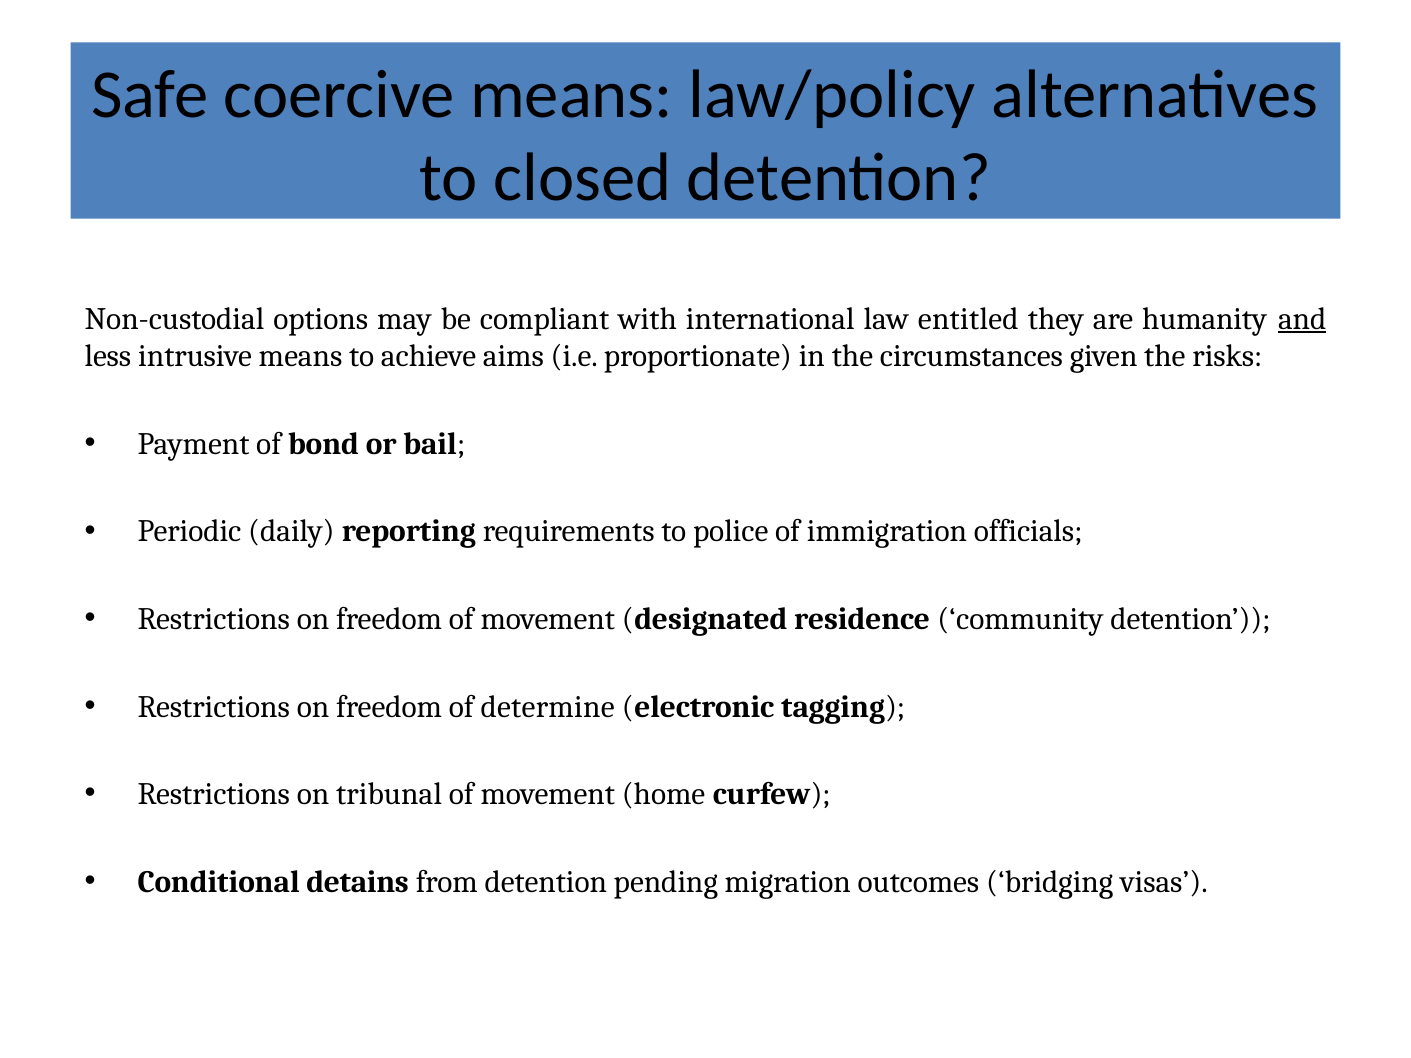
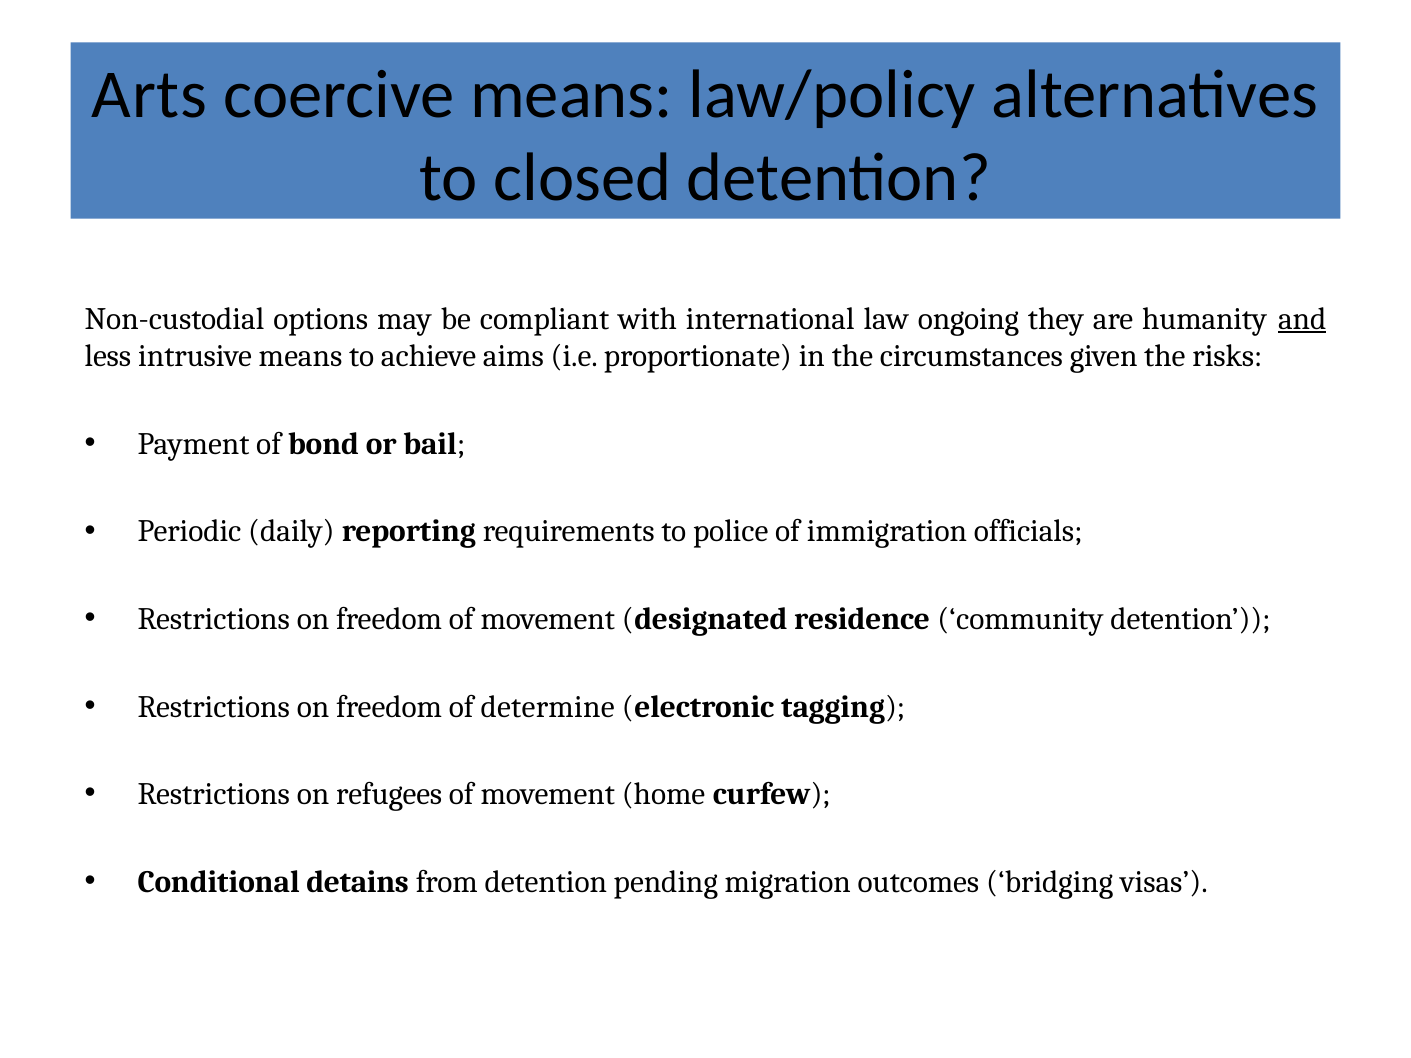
Safe: Safe -> Arts
entitled: entitled -> ongoing
tribunal: tribunal -> refugees
